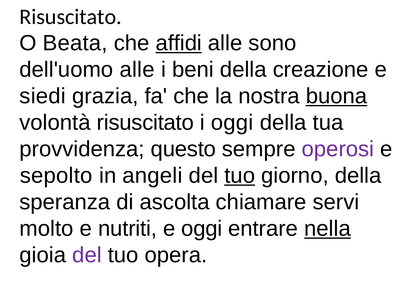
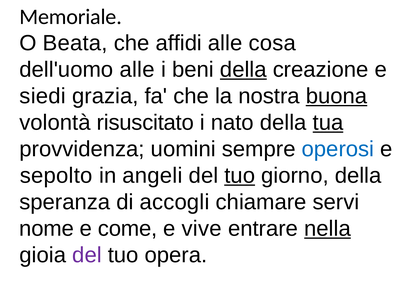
Risuscitato at (71, 17): Risuscitato -> Memoriale
affidi underline: present -> none
sono: sono -> cosa
della at (243, 70) underline: none -> present
i oggi: oggi -> nato
tua underline: none -> present
questo: questo -> uomini
operosi colour: purple -> blue
ascolta: ascolta -> accogli
molto: molto -> nome
nutriti: nutriti -> come
e oggi: oggi -> vive
